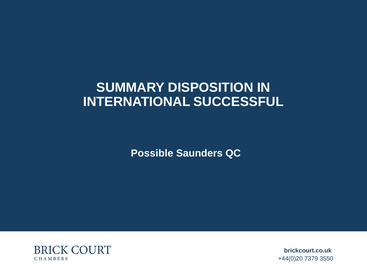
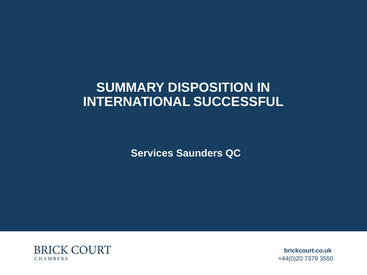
Possible: Possible -> Services
